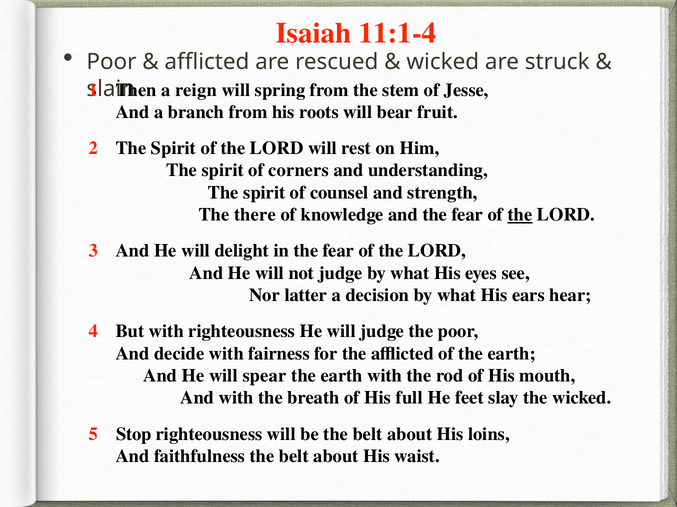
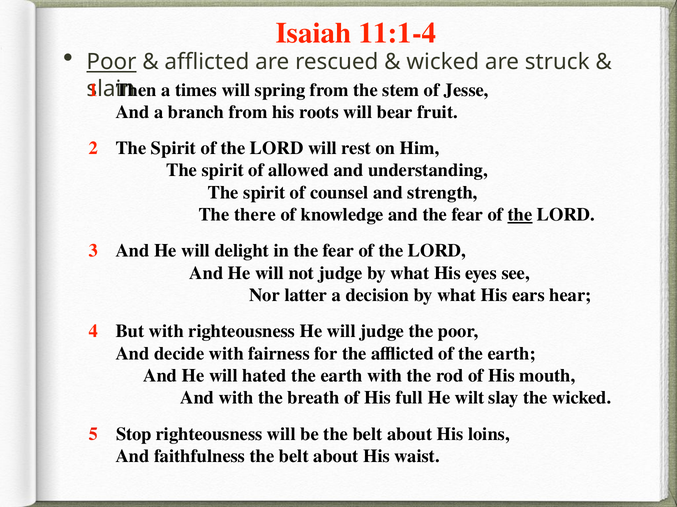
Poor at (111, 62) underline: none -> present
reign: reign -> times
corners: corners -> allowed
spear: spear -> hated
feet: feet -> wilt
